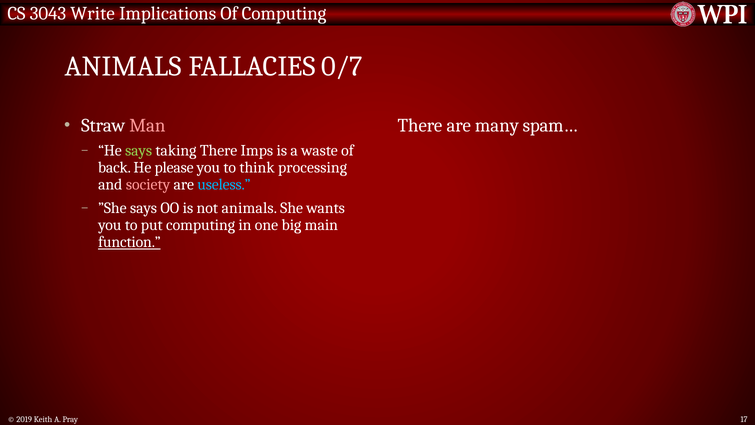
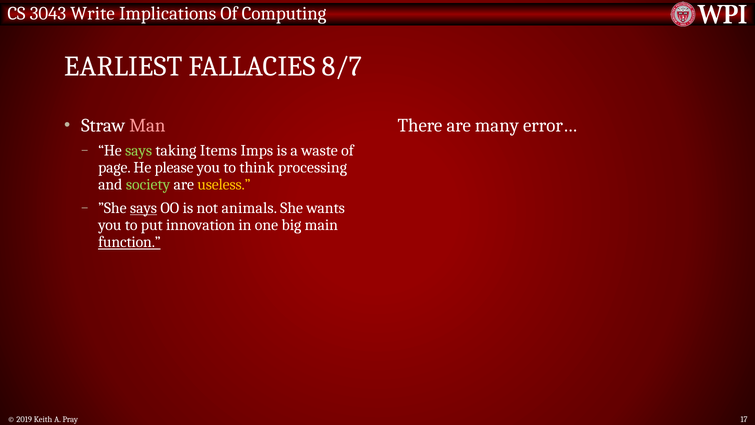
ANIMALS at (123, 66): ANIMALS -> EARLIEST
0/7: 0/7 -> 8/7
spam…: spam… -> error…
taking There: There -> Items
back: back -> page
society colour: pink -> light green
useless colour: light blue -> yellow
says at (144, 208) underline: none -> present
put computing: computing -> innovation
